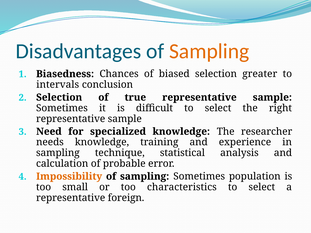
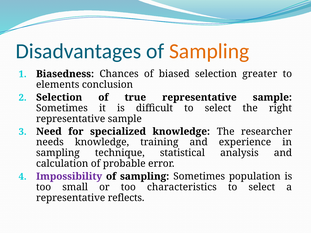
intervals: intervals -> elements
Impossibility colour: orange -> purple
foreign: foreign -> reflects
